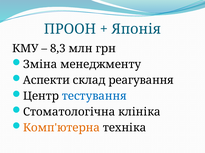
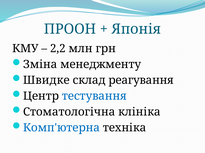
8,3: 8,3 -> 2,2
Аспекти: Аспекти -> Швидке
Комп'ютерна colour: orange -> blue
